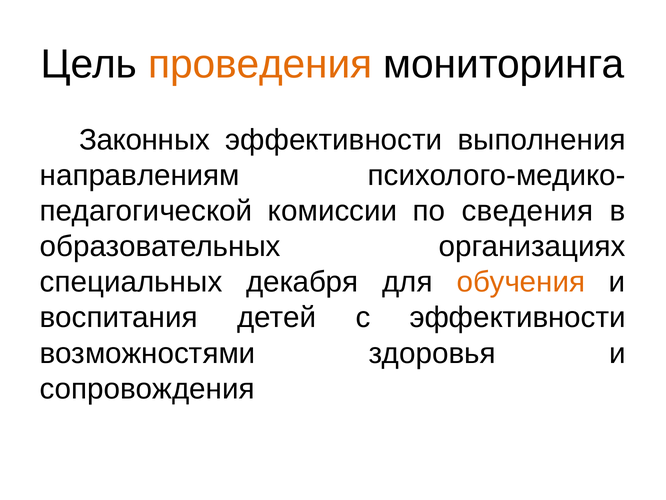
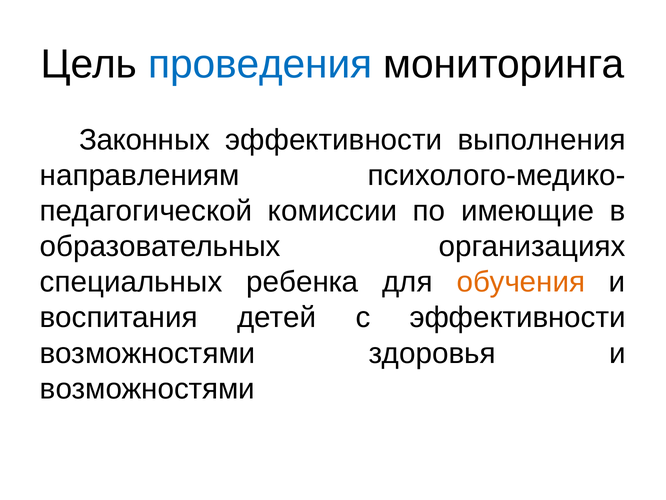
проведения colour: orange -> blue
сведения: сведения -> имеющие
декабря: декабря -> ребенка
сопровождения at (147, 388): сопровождения -> возможностями
